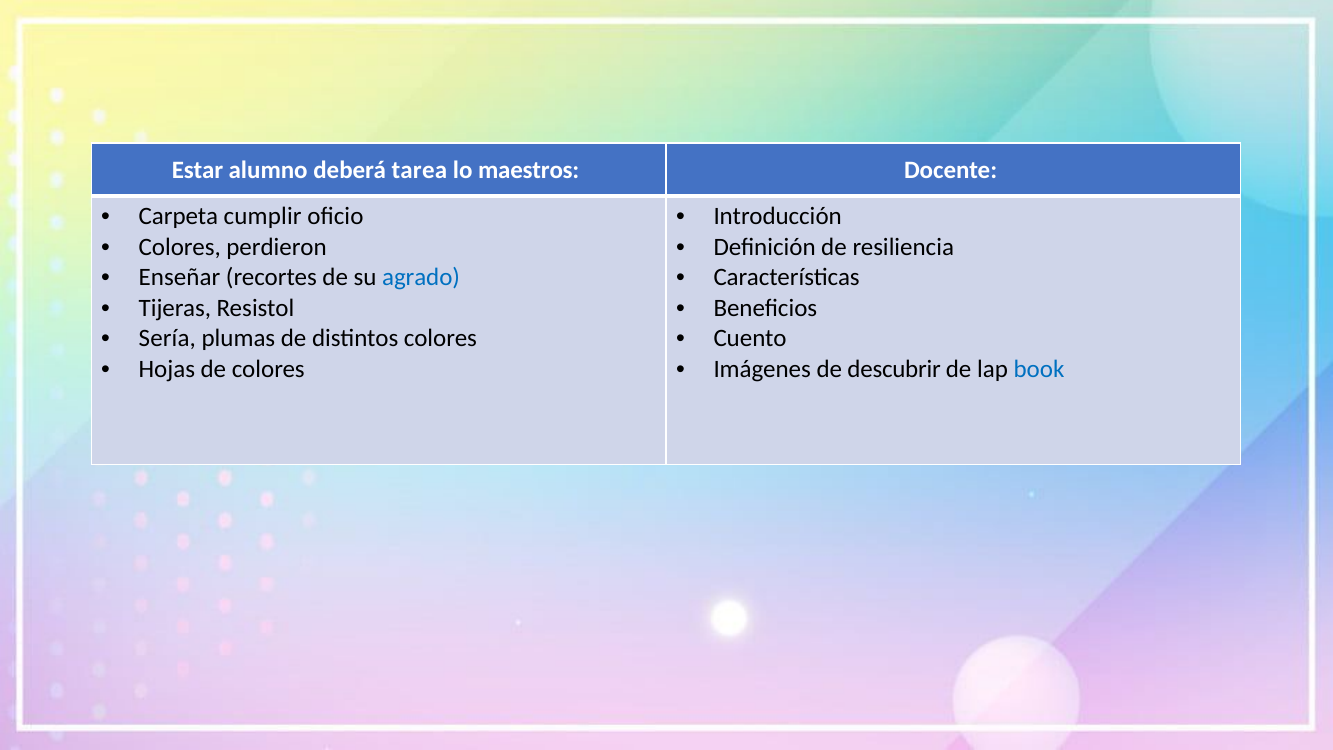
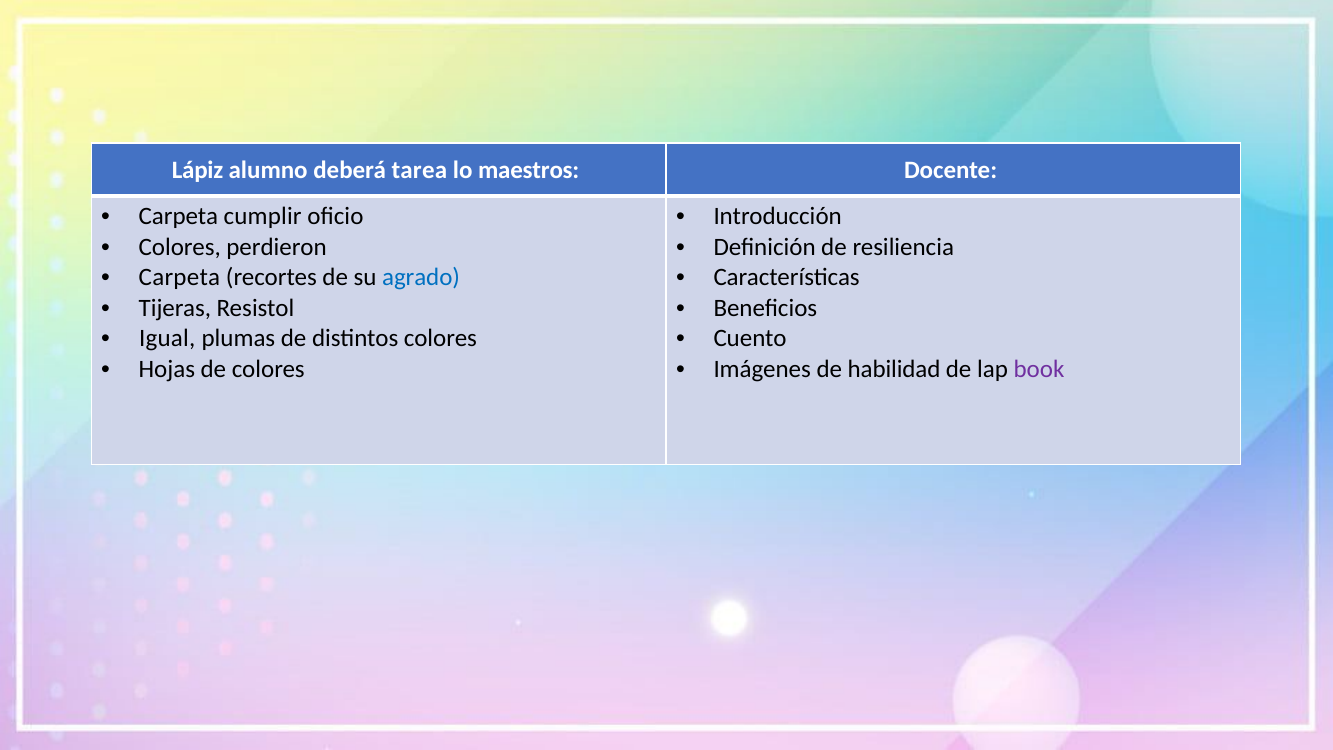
Estar: Estar -> Lápiz
Enseñar at (179, 277): Enseñar -> Carpeta
Sería: Sería -> Igual
descubrir: descubrir -> habilidad
book colour: blue -> purple
